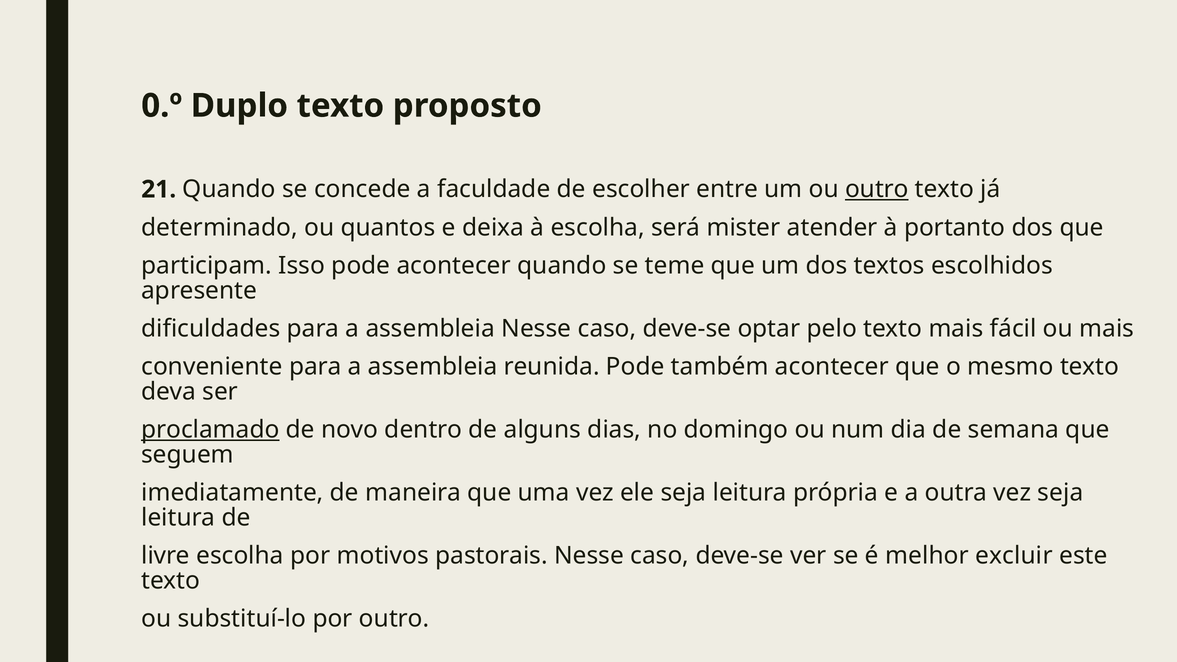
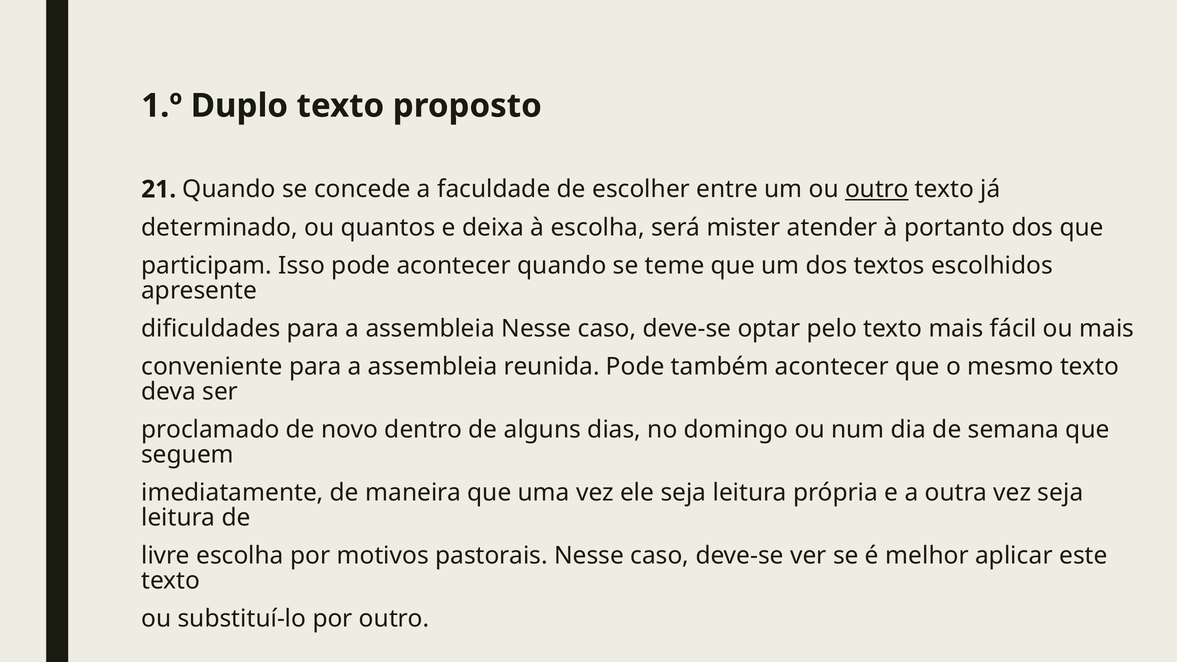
0.º: 0.º -> 1.º
proclamado underline: present -> none
excluir: excluir -> aplicar
